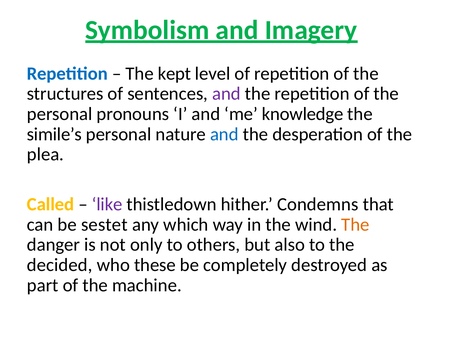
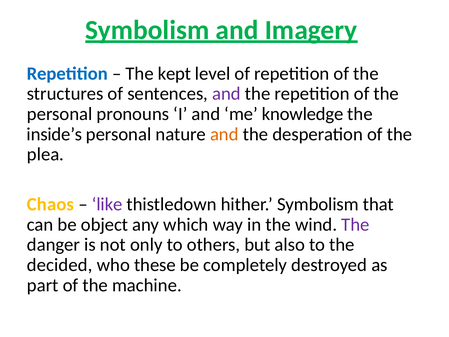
simile’s: simile’s -> inside’s
and at (224, 134) colour: blue -> orange
Called: Called -> Chaos
hither Condemns: Condemns -> Symbolism
sestet: sestet -> object
The at (355, 224) colour: orange -> purple
